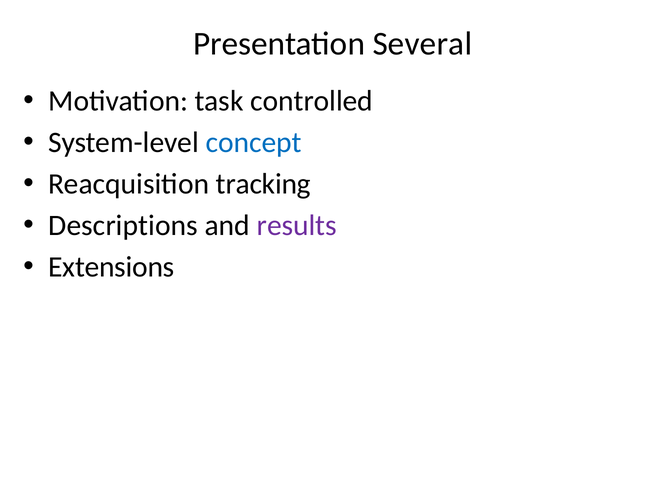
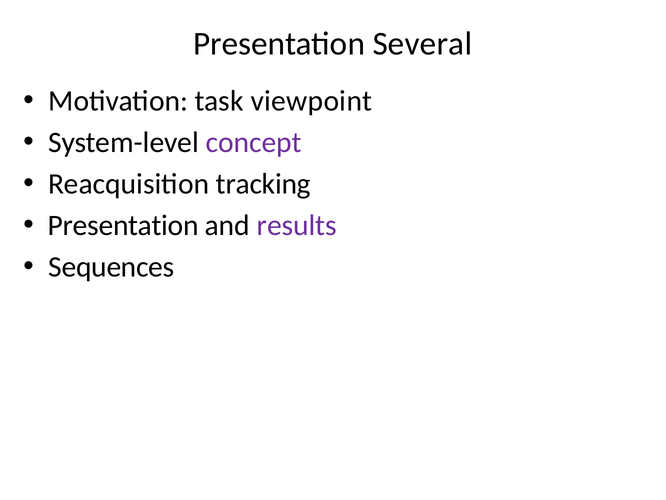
controlled: controlled -> viewpoint
concept colour: blue -> purple
Descriptions at (123, 225): Descriptions -> Presentation
Extensions: Extensions -> Sequences
